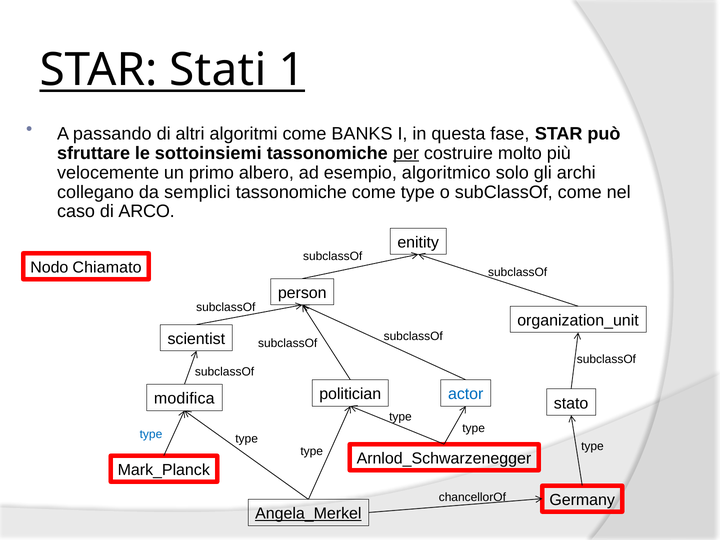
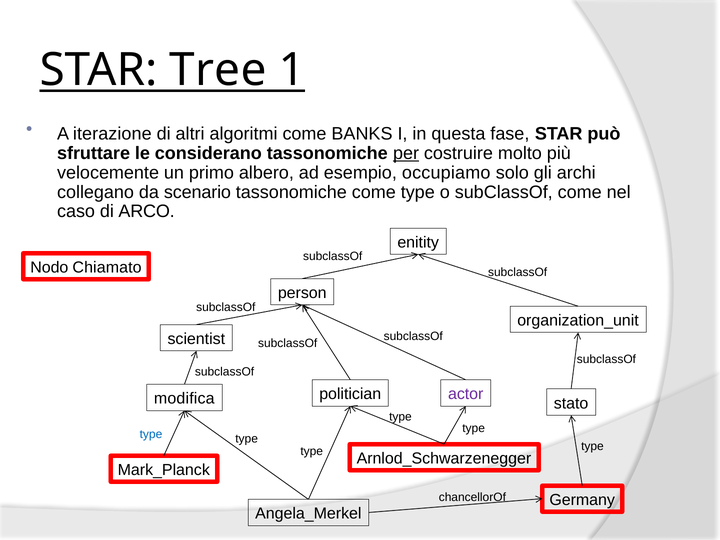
Stati: Stati -> Tree
passando: passando -> iterazione
sottoinsiemi: sottoinsiemi -> considerano
algoritmico: algoritmico -> occupiamo
semplici: semplici -> scenario
actor colour: blue -> purple
Angela_Merkel underline: present -> none
